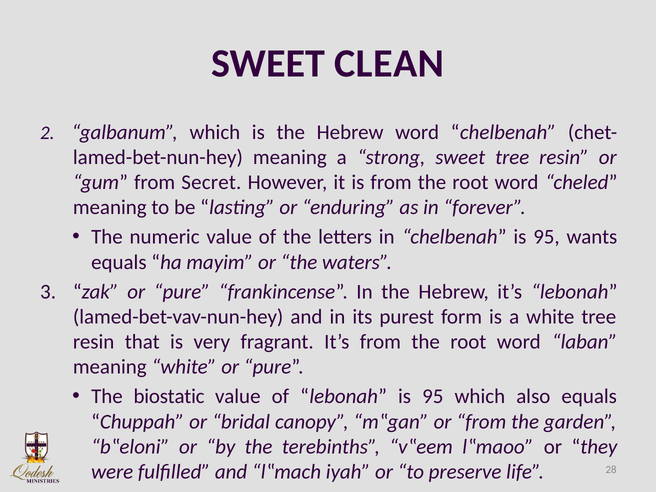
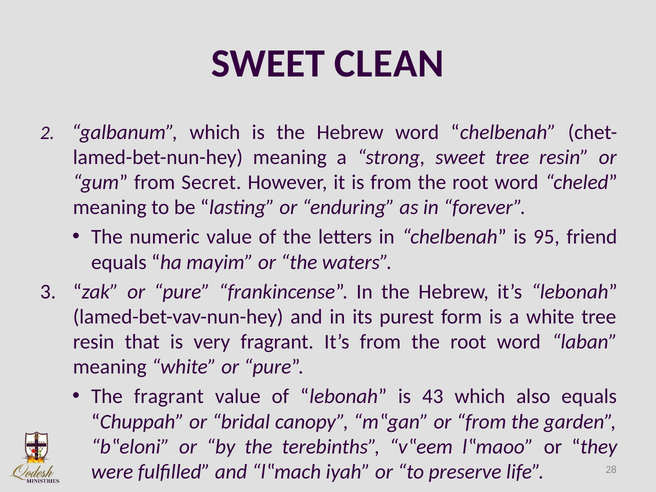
wants: wants -> friend
The biostatic: biostatic -> fragrant
lebonah is 95: 95 -> 43
